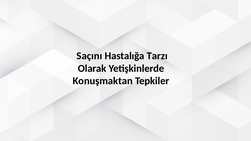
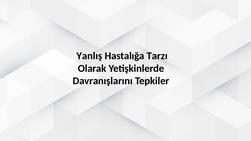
Saçını: Saçını -> Yanlış
Konuşmaktan: Konuşmaktan -> Davranışlarını
